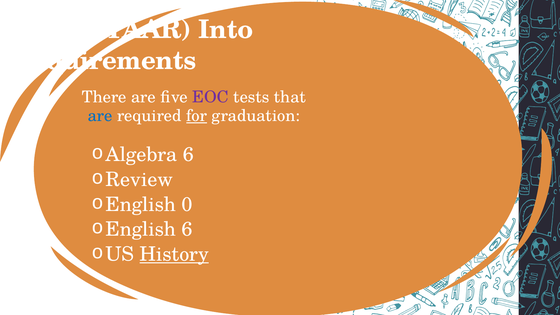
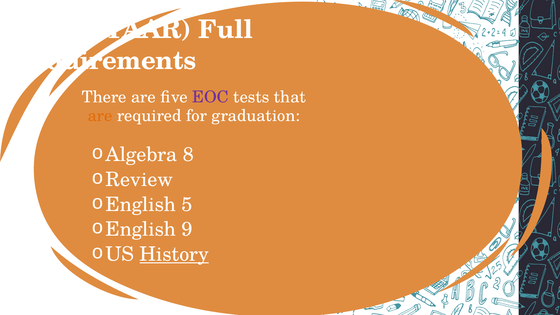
Into: Into -> Full
are at (100, 116) colour: blue -> orange
for underline: present -> none
Algebra 6: 6 -> 8
0: 0 -> 5
English 6: 6 -> 9
